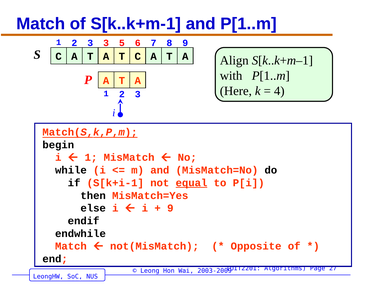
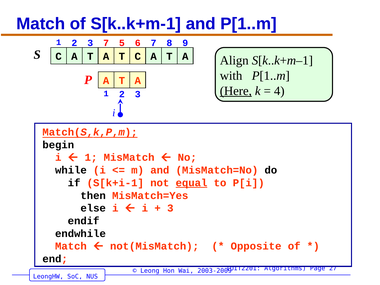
3 3: 3 -> 7
Here underline: none -> present
9 at (170, 208): 9 -> 3
